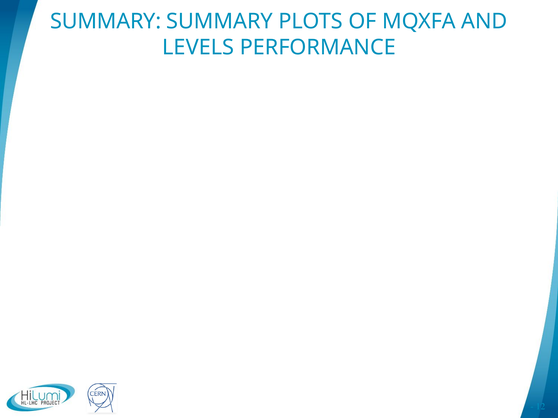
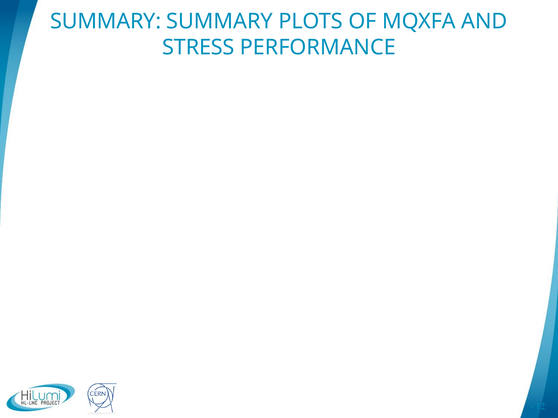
LEVELS: LEVELS -> STRESS
